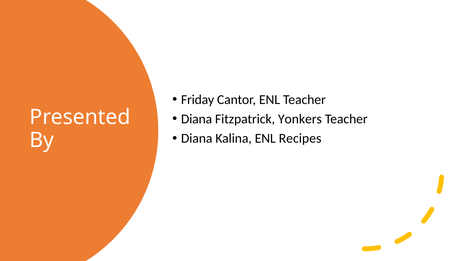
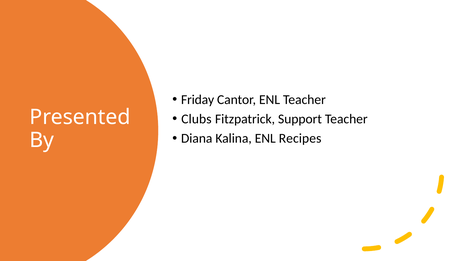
Diana at (197, 119): Diana -> Clubs
Yonkers: Yonkers -> Support
